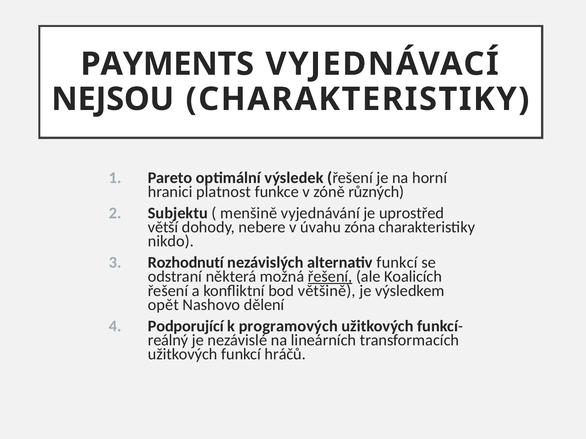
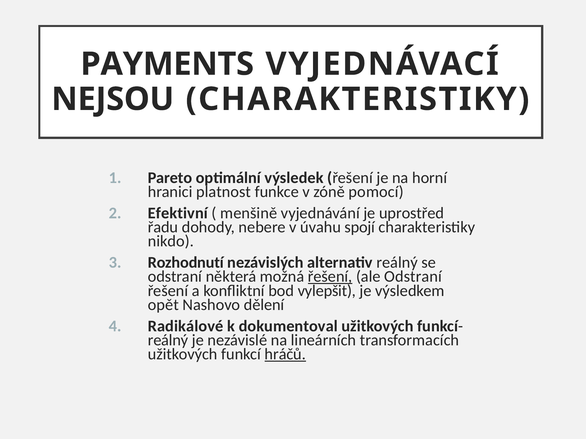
různých: různých -> pomocí
Subjektu: Subjektu -> Efektivní
větší: větší -> řadu
zóna: zóna -> spojí
alternativ funkcí: funkcí -> reálný
ale Koalicích: Koalicích -> Odstraní
většině: většině -> vylepšit
Podporující: Podporující -> Radikálové
programových: programových -> dokumentoval
hráčů underline: none -> present
